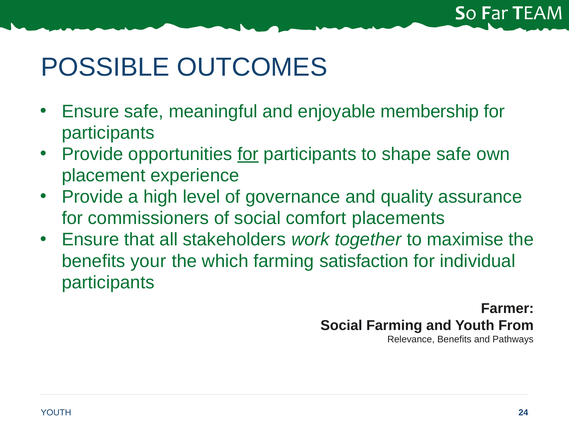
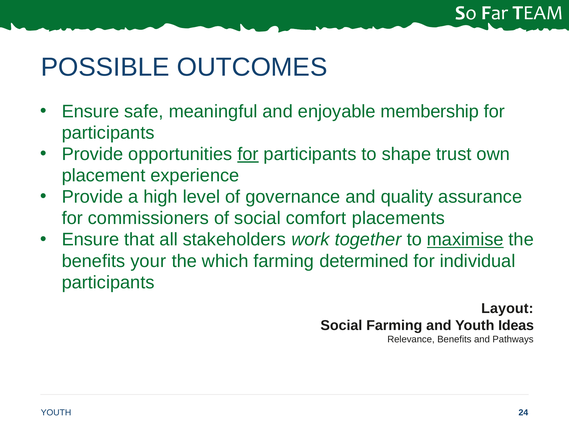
shape safe: safe -> trust
maximise underline: none -> present
satisfaction: satisfaction -> determined
Farmer: Farmer -> Layout
From: From -> Ideas
